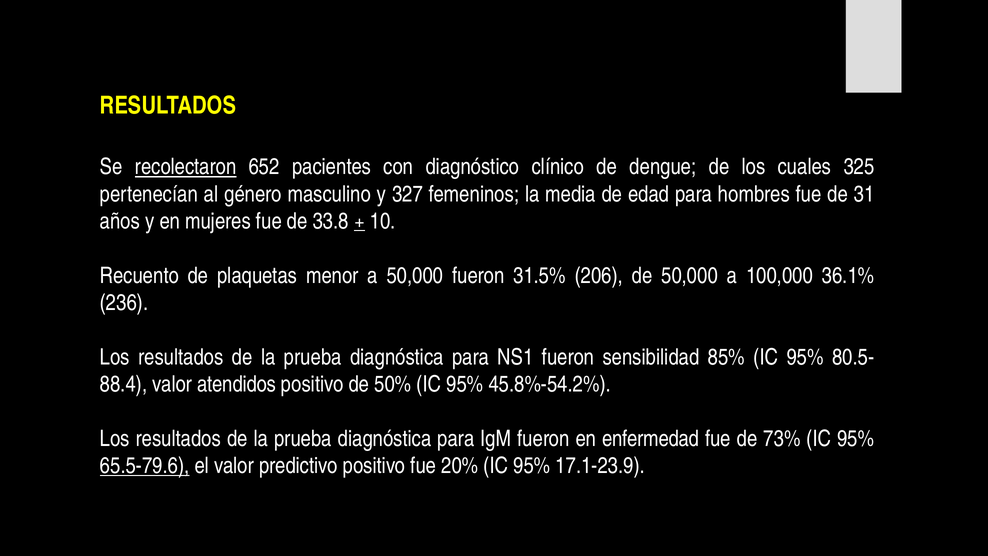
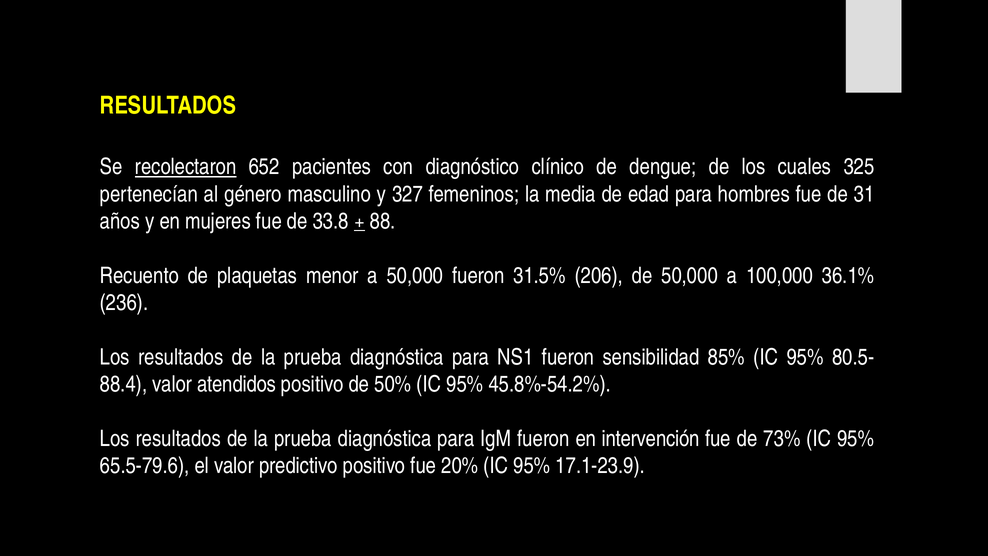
10: 10 -> 88
enfermedad: enfermedad -> intervención
65.5-79.6 underline: present -> none
